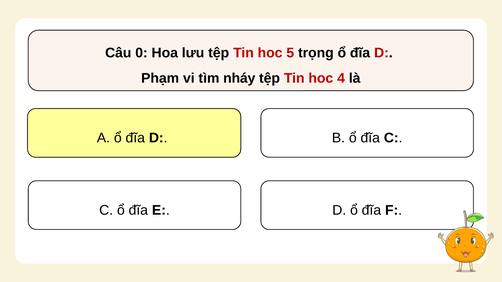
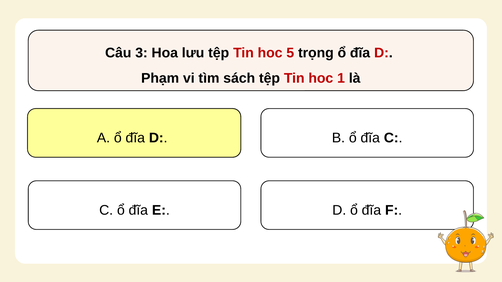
0: 0 -> 3
nháy: nháy -> sách
4: 4 -> 1
